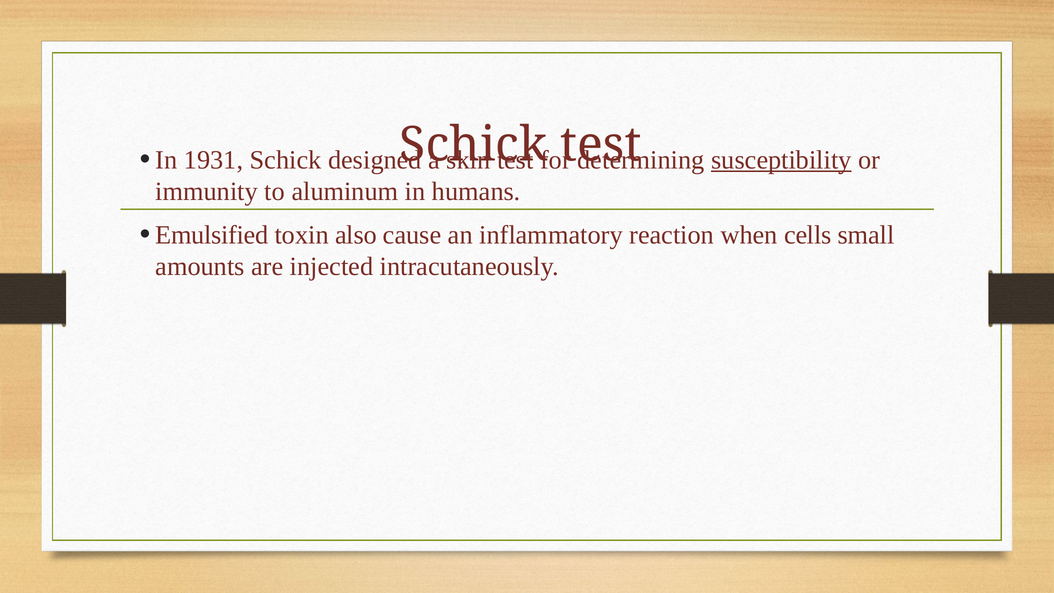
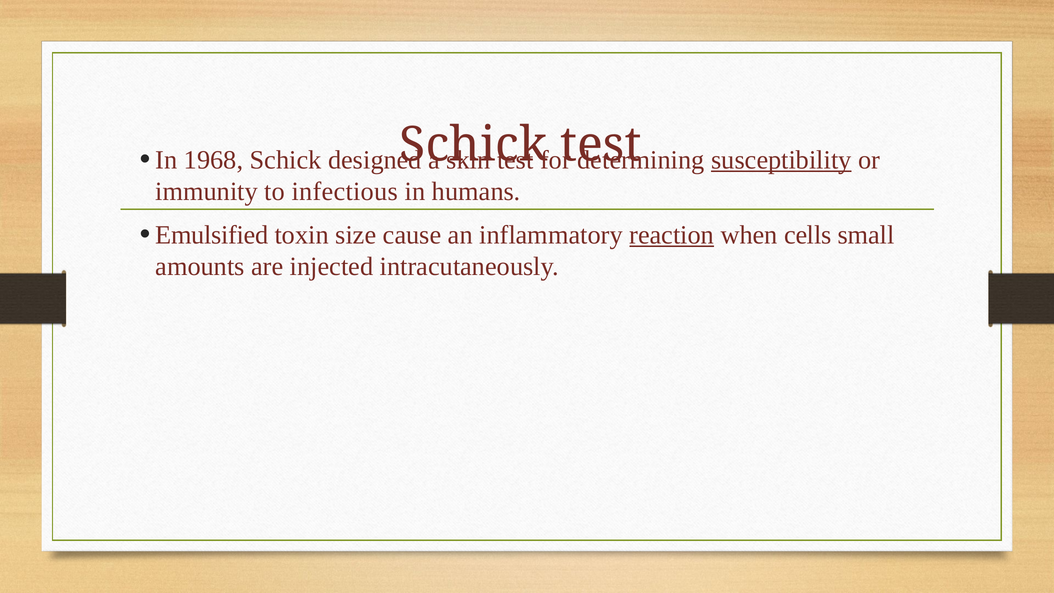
1931: 1931 -> 1968
aluminum: aluminum -> infectious
also: also -> size
reaction underline: none -> present
